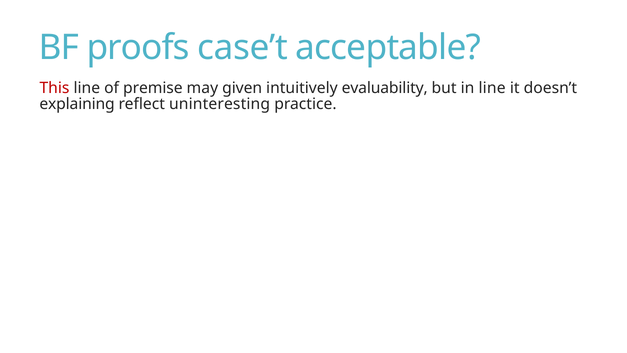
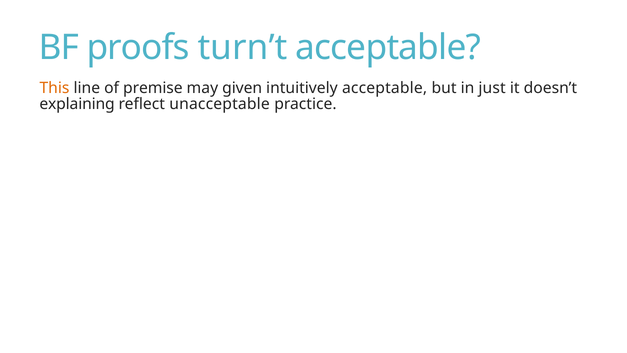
case’t: case’t -> turn’t
This colour: red -> orange
intuitively evaluability: evaluability -> acceptable
in line: line -> just
uninteresting: uninteresting -> unacceptable
